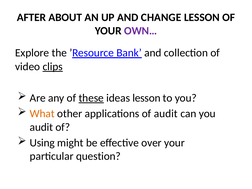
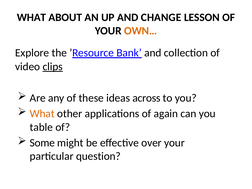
AFTER at (31, 17): AFTER -> WHAT
OWN… colour: purple -> orange
these underline: present -> none
ideas lesson: lesson -> across
of audit: audit -> again
audit at (41, 127): audit -> table
Using: Using -> Some
